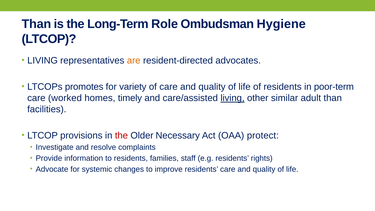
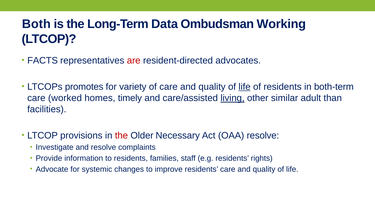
Than at (36, 24): Than -> Both
Role: Role -> Data
Hygiene: Hygiene -> Working
LIVING at (43, 61): LIVING -> FACTS
are colour: orange -> red
life at (245, 87) underline: none -> present
poor-term: poor-term -> both-term
OAA protect: protect -> resolve
